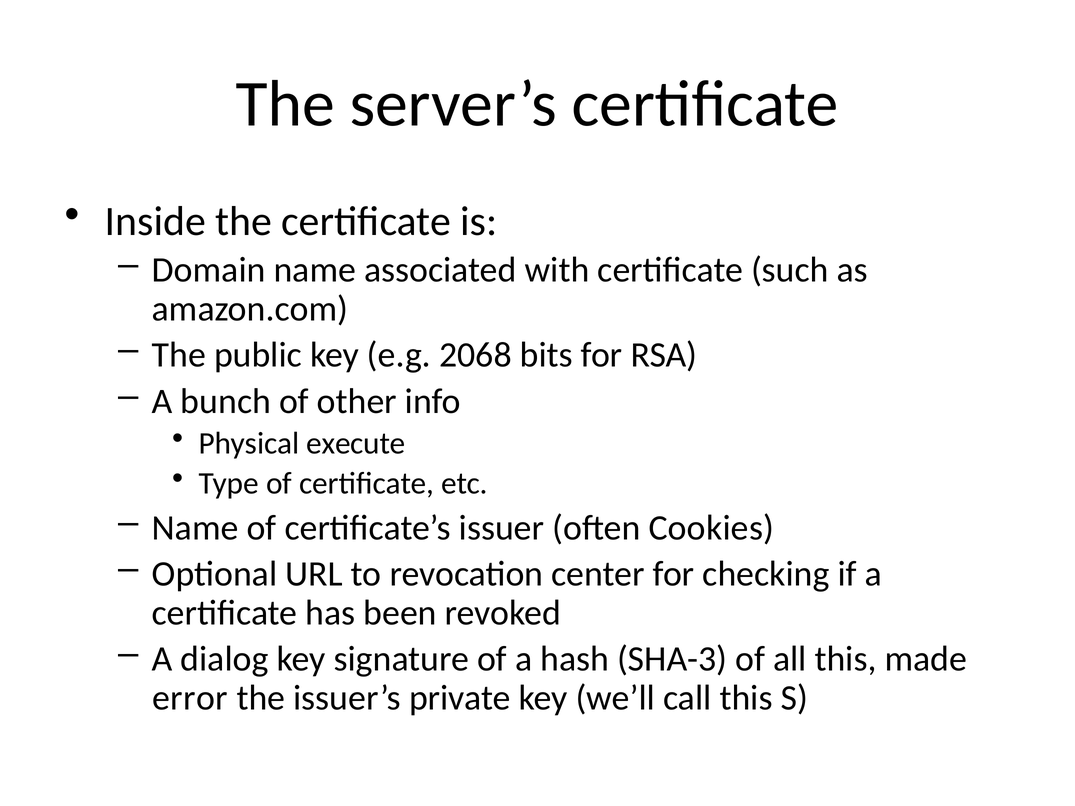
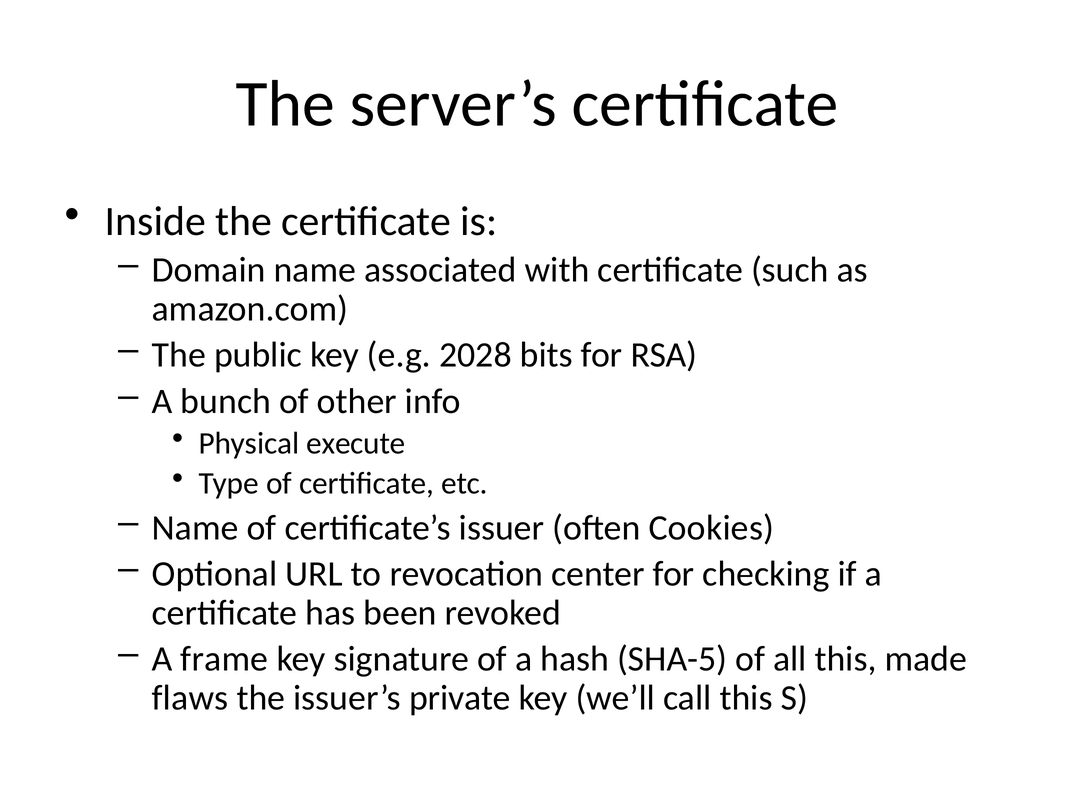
2068: 2068 -> 2028
dialog: dialog -> frame
SHA-3: SHA-3 -> SHA-5
error: error -> flaws
